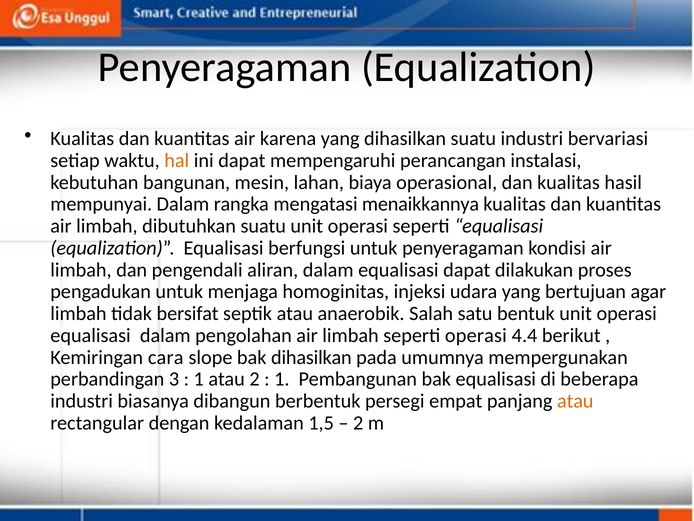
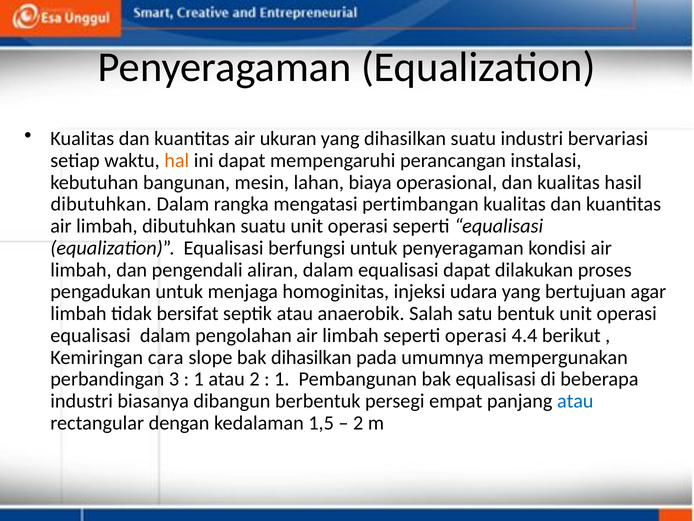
karena: karena -> ukuran
mempunyai at (101, 204): mempunyai -> dibutuhkan
menaikkannya: menaikkannya -> pertimbangan
atau at (575, 401) colour: orange -> blue
